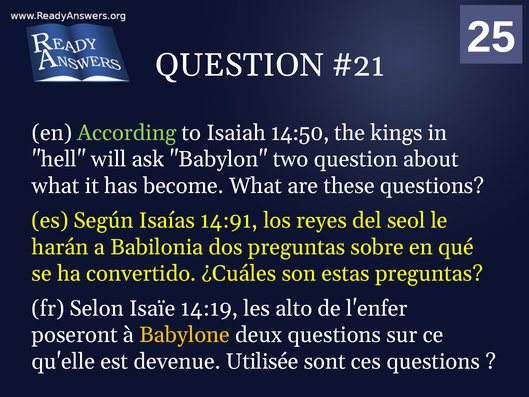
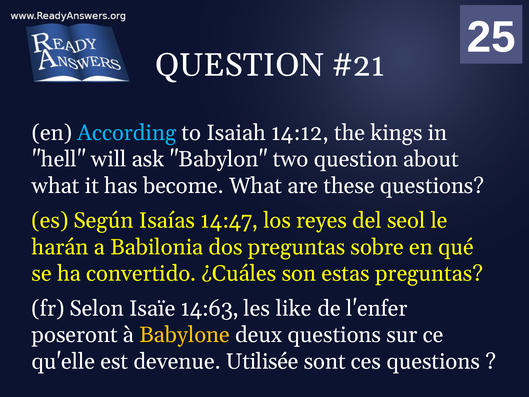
According colour: light green -> light blue
14:50: 14:50 -> 14:12
14:91: 14:91 -> 14:47
14:19: 14:19 -> 14:63
alto: alto -> like
